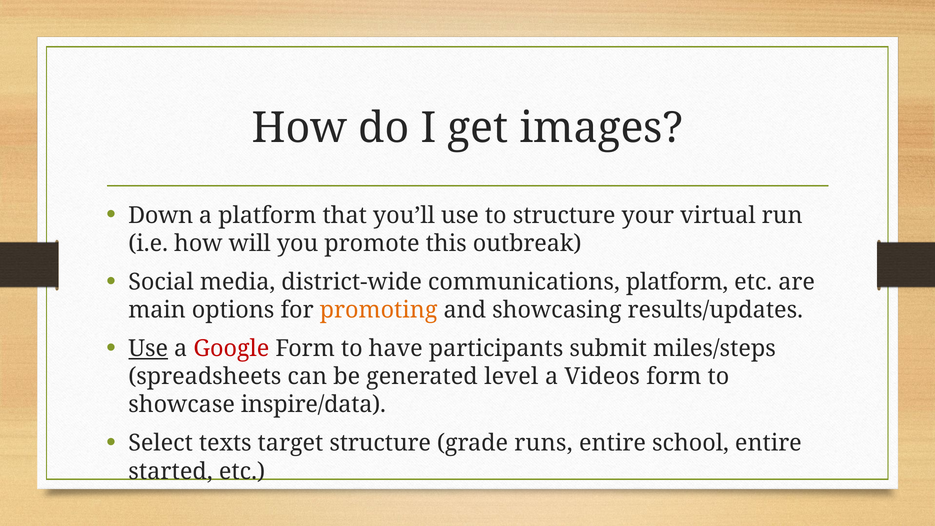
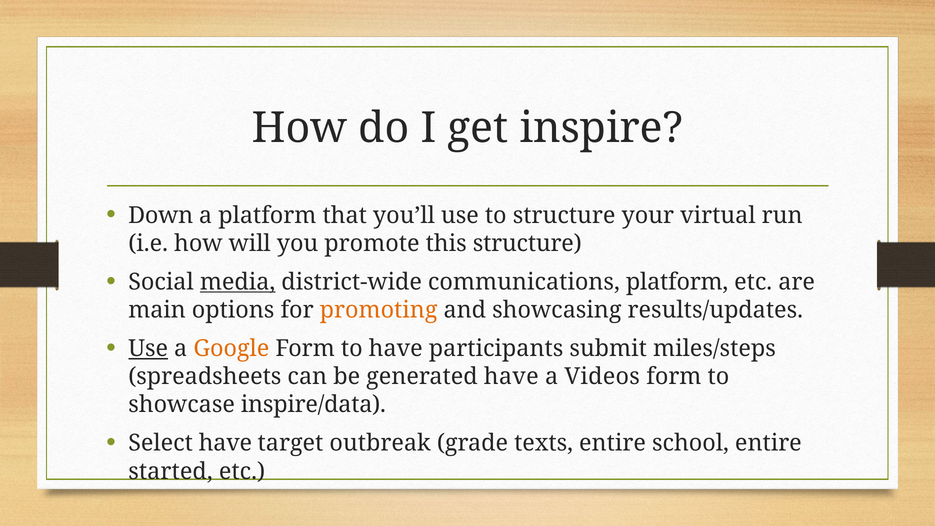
images: images -> inspire
this outbreak: outbreak -> structure
media underline: none -> present
Google colour: red -> orange
generated level: level -> have
Select texts: texts -> have
target structure: structure -> outbreak
runs: runs -> texts
